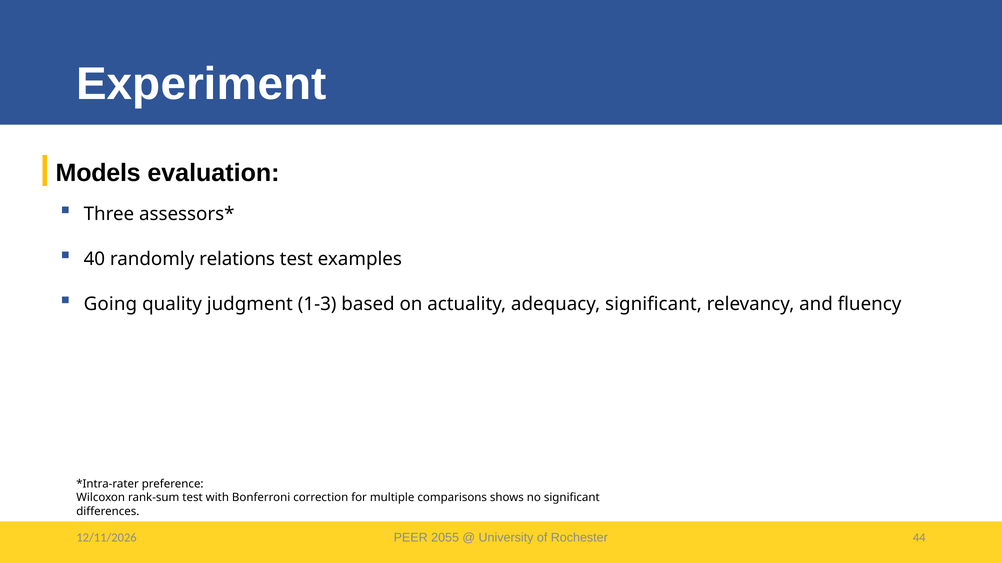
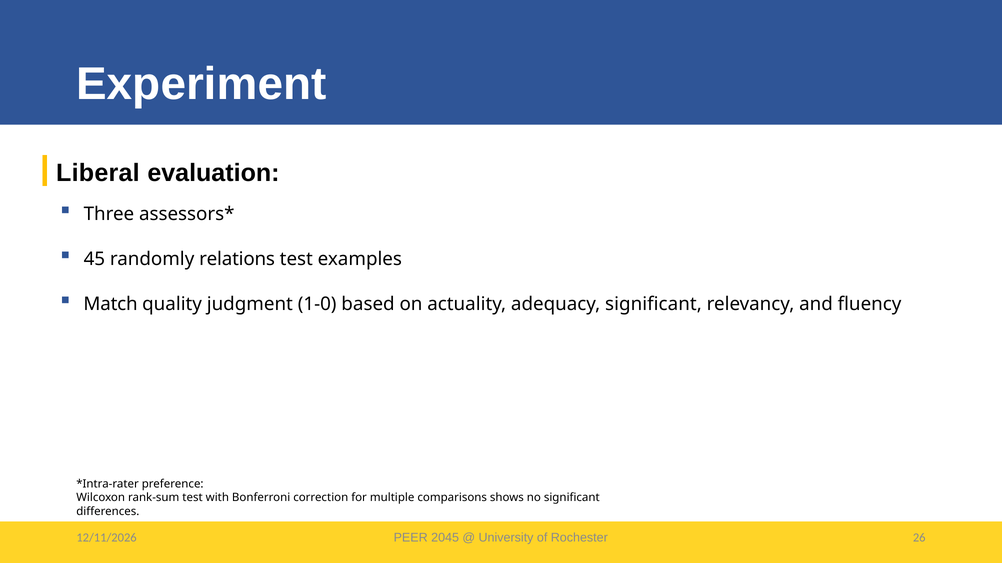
Models: Models -> Liberal
40: 40 -> 45
Going: Going -> Match
1-3: 1-3 -> 1-0
2055: 2055 -> 2045
44: 44 -> 26
